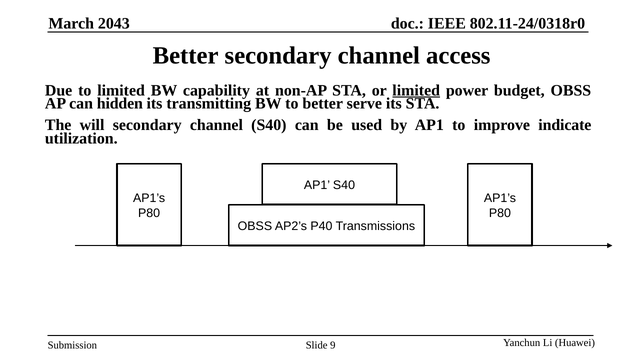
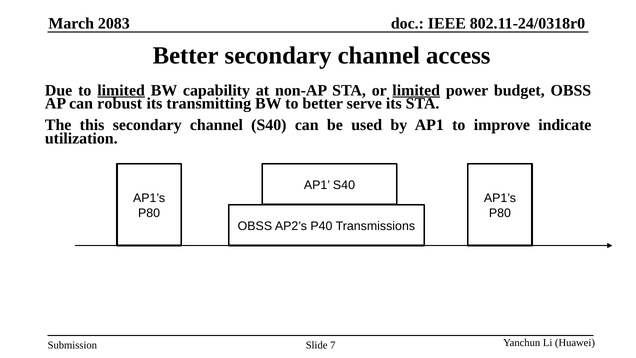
2043: 2043 -> 2083
limited at (121, 90) underline: none -> present
hidden: hidden -> robust
will: will -> this
9: 9 -> 7
